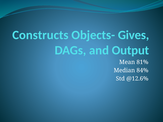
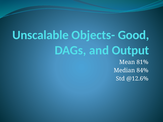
Constructs: Constructs -> Unscalable
Gives: Gives -> Good
